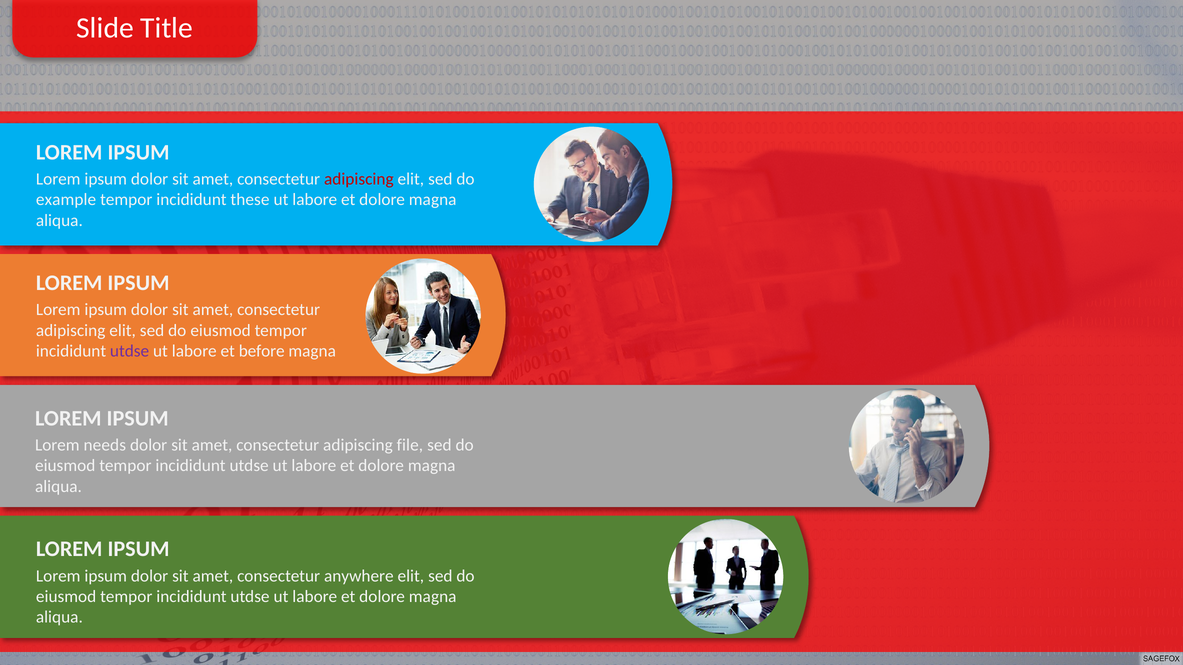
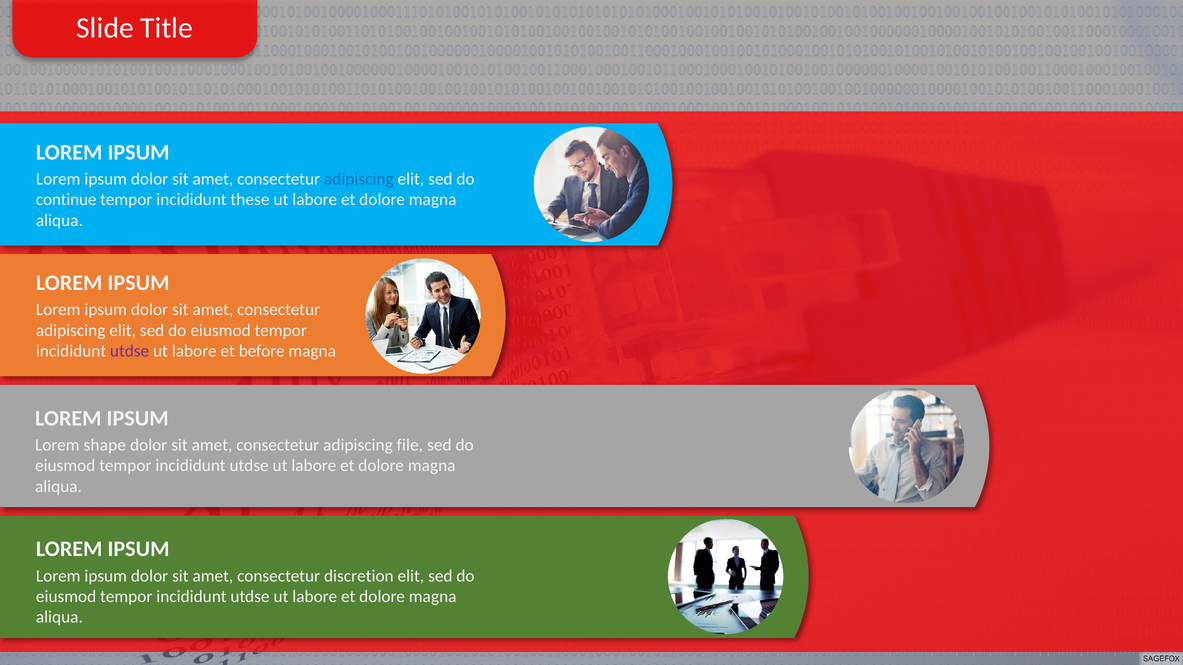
adipiscing at (359, 179) colour: red -> blue
example: example -> continue
needs: needs -> shape
anywhere: anywhere -> discretion
